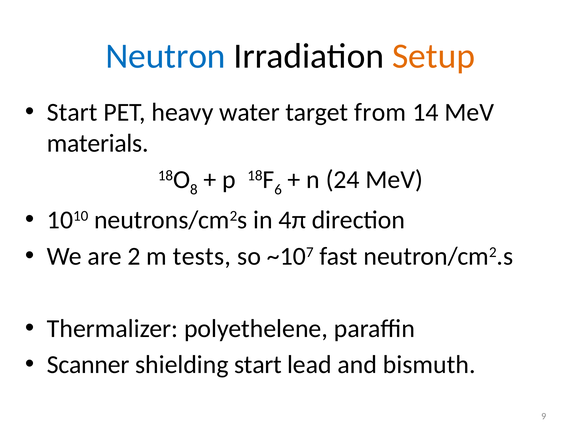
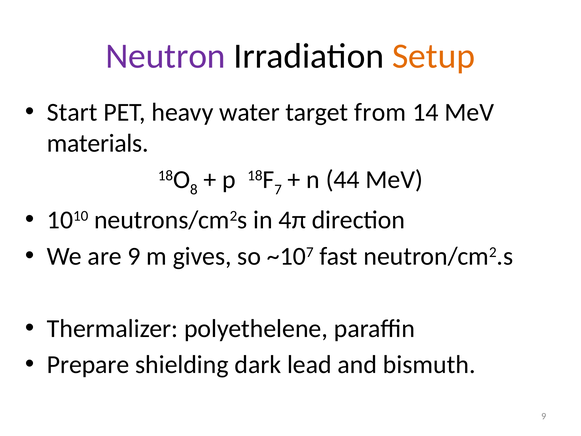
Neutron colour: blue -> purple
6: 6 -> 7
24: 24 -> 44
are 2: 2 -> 9
tests: tests -> gives
Scanner: Scanner -> Prepare
shielding start: start -> dark
